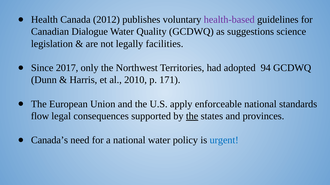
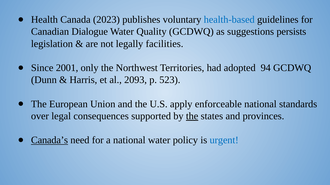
2012: 2012 -> 2023
health-based colour: purple -> blue
science: science -> persists
2017: 2017 -> 2001
2010: 2010 -> 2093
171: 171 -> 523
flow: flow -> over
Canada’s underline: none -> present
